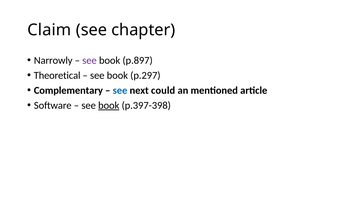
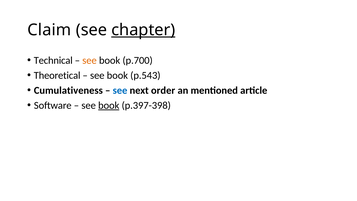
chapter underline: none -> present
Narrowly: Narrowly -> Technical
see at (90, 60) colour: purple -> orange
p.897: p.897 -> p.700
p.297: p.297 -> p.543
Complementary: Complementary -> Cumulativeness
could: could -> order
